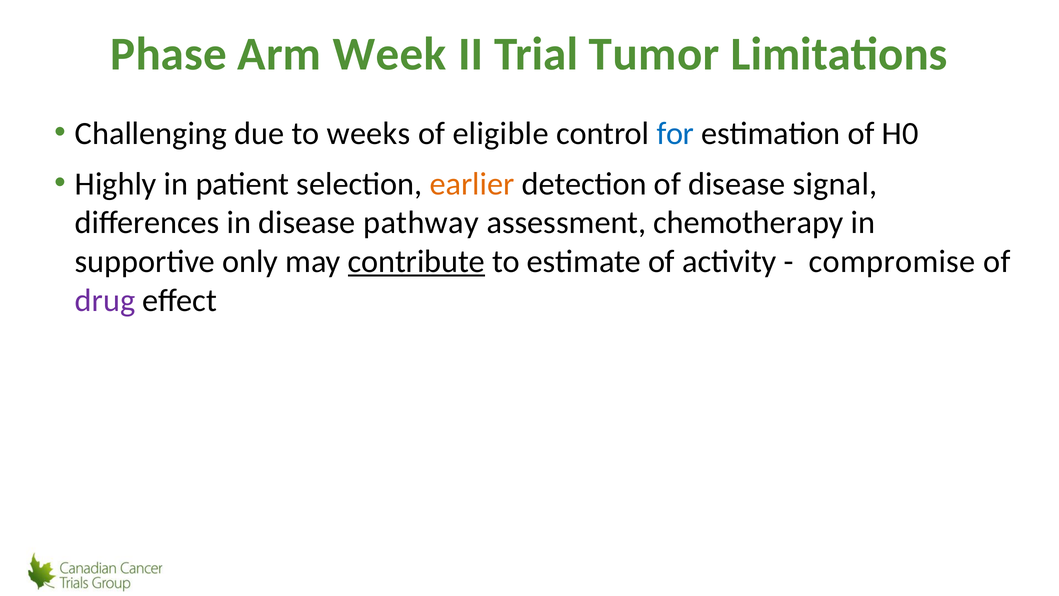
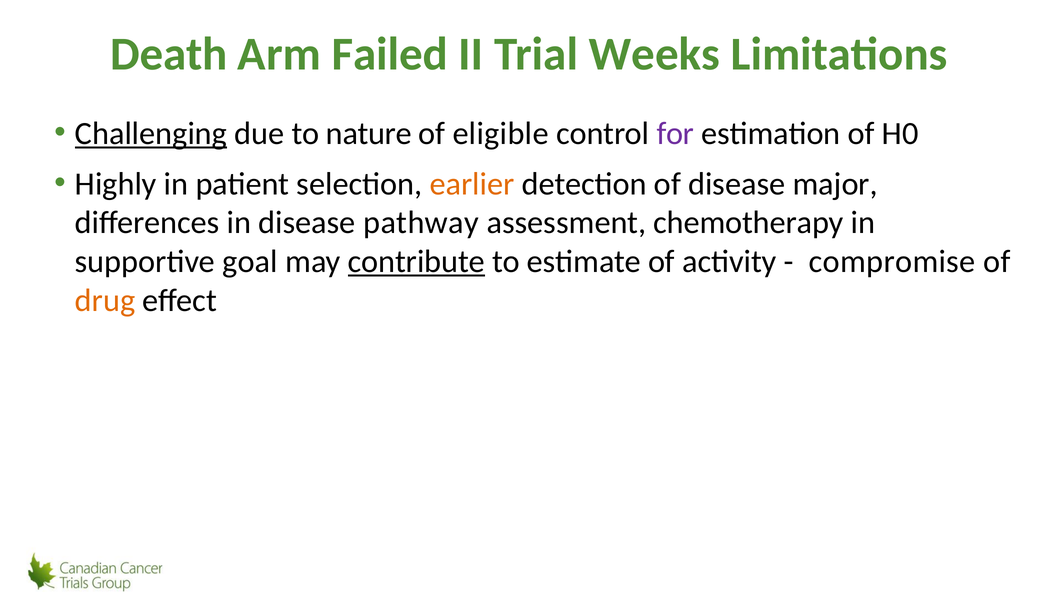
Phase: Phase -> Death
Week: Week -> Failed
Tumor: Tumor -> Weeks
Challenging underline: none -> present
weeks: weeks -> nature
for colour: blue -> purple
signal: signal -> major
only: only -> goal
drug colour: purple -> orange
